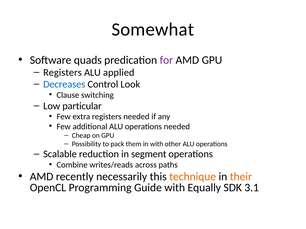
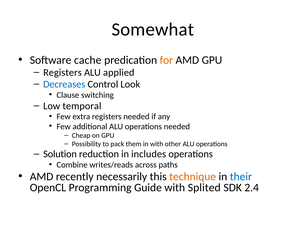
quads: quads -> cache
for colour: purple -> orange
particular: particular -> temporal
Scalable: Scalable -> Solution
segment: segment -> includes
their colour: orange -> blue
Equally: Equally -> Splited
3.1: 3.1 -> 2.4
